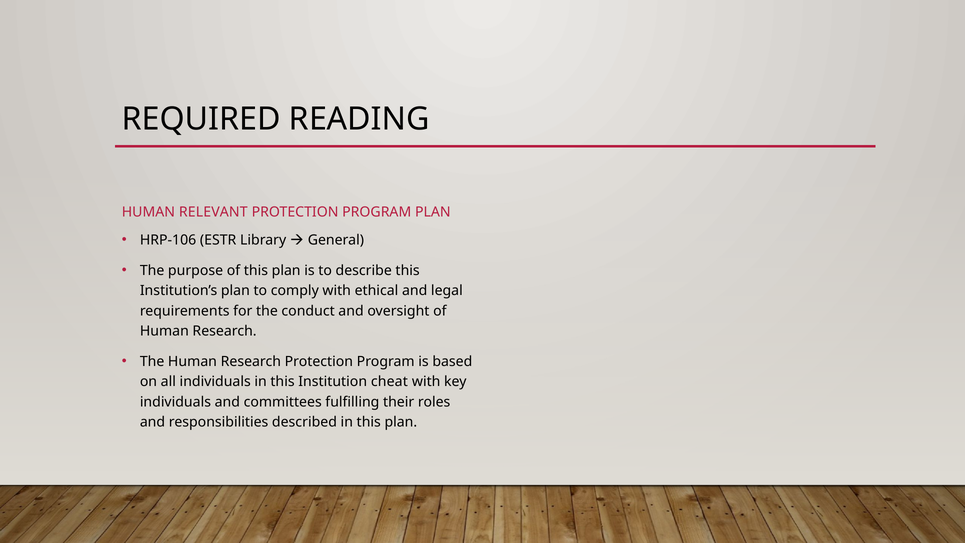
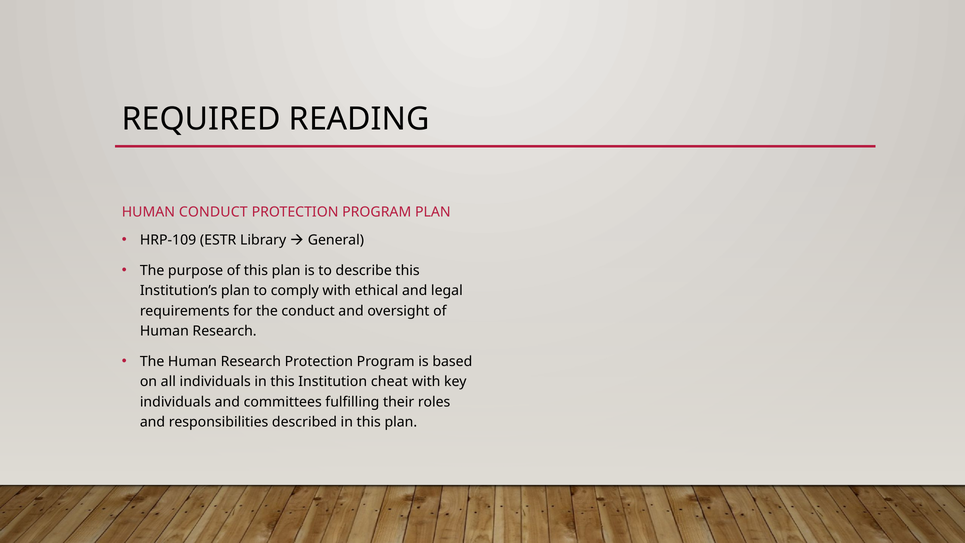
HUMAN RELEVANT: RELEVANT -> CONDUCT
HRP-106: HRP-106 -> HRP-109
